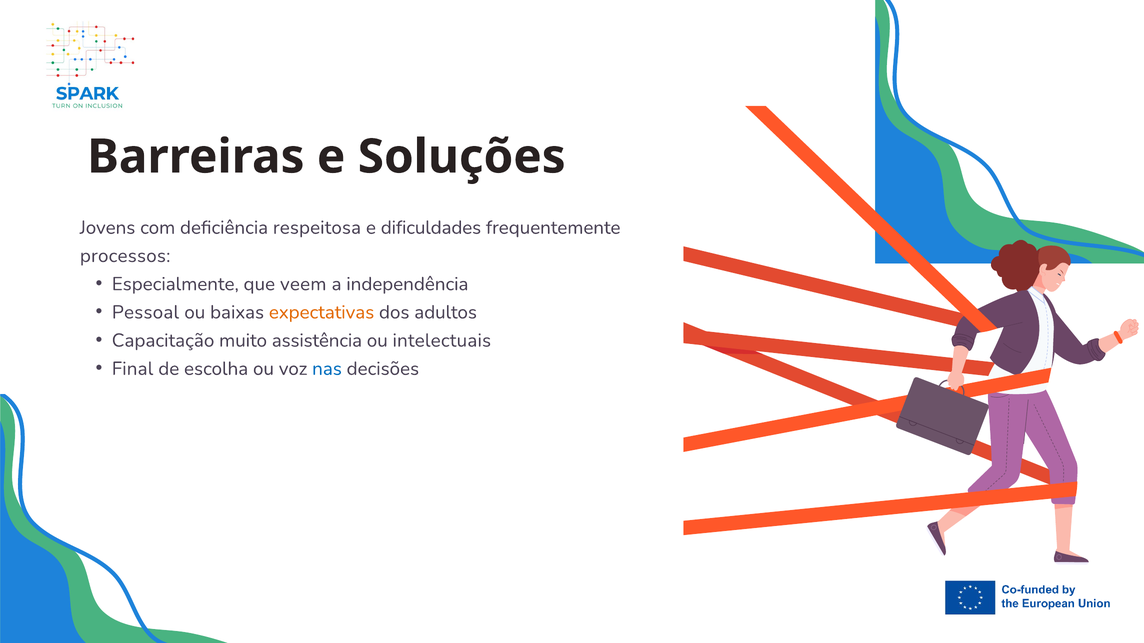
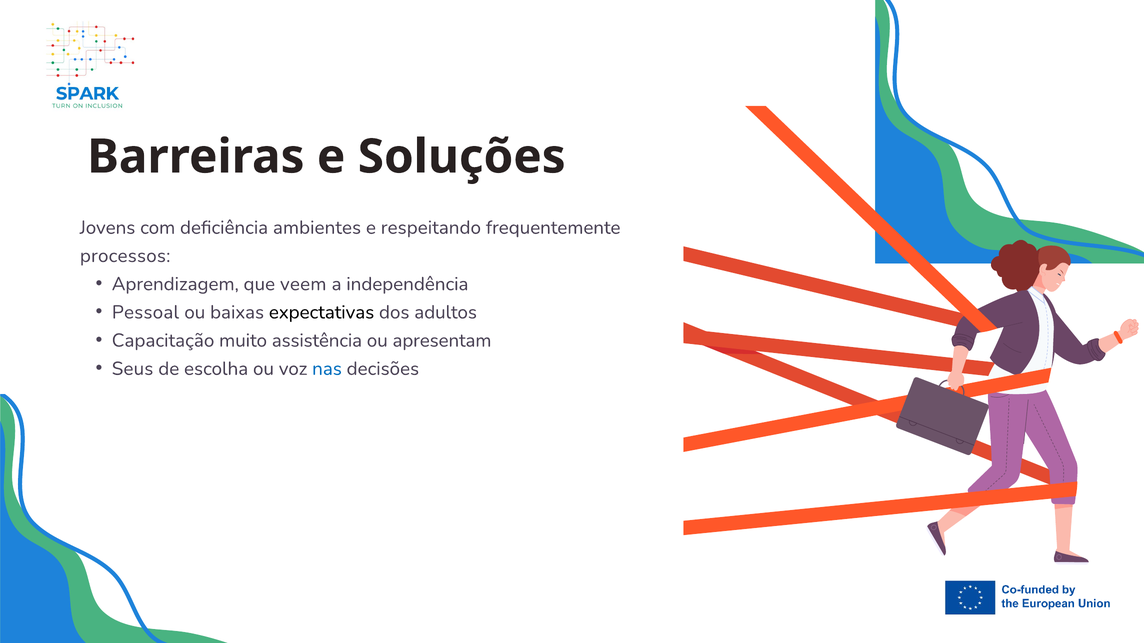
respeitosa: respeitosa -> ambientes
dificuldades: dificuldades -> respeitando
Especialmente: Especialmente -> Aprendizagem
expectativas colour: orange -> black
intelectuais: intelectuais -> apresentam
Final: Final -> Seus
